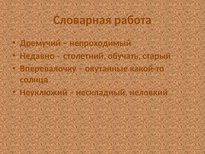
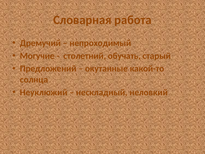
Недавно: Недавно -> Могучие
Вперевалочку: Вперевалочку -> Предложений
